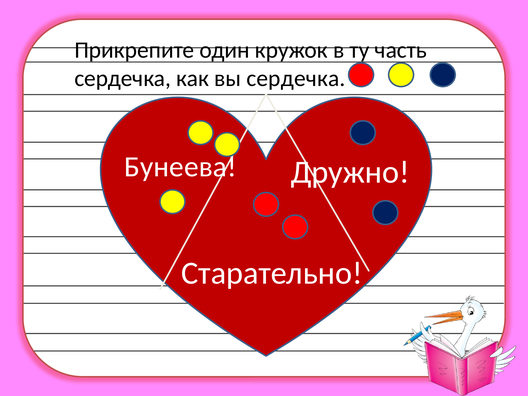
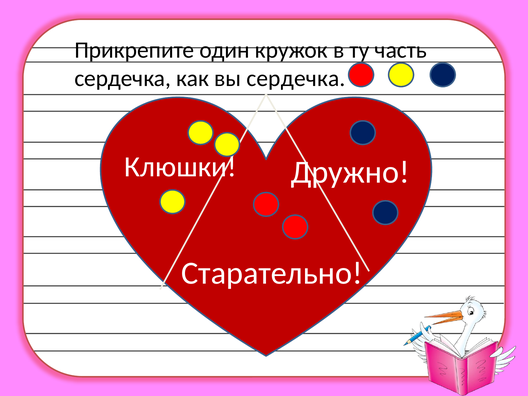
Бунеева: Бунеева -> Клюшки
